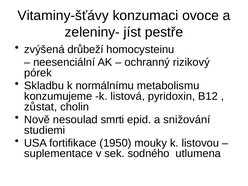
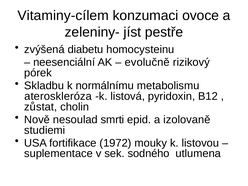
Vitaminy-šťávy: Vitaminy-šťávy -> Vitaminy-cílem
drůbeží: drůbeží -> diabetu
ochranný: ochranný -> evolučně
konzumujeme: konzumujeme -> ateroskleróza
snižování: snižování -> izolovaně
1950: 1950 -> 1972
